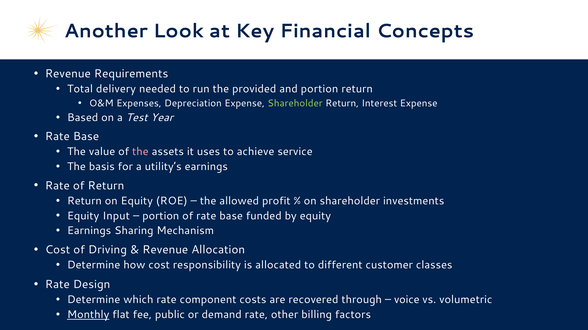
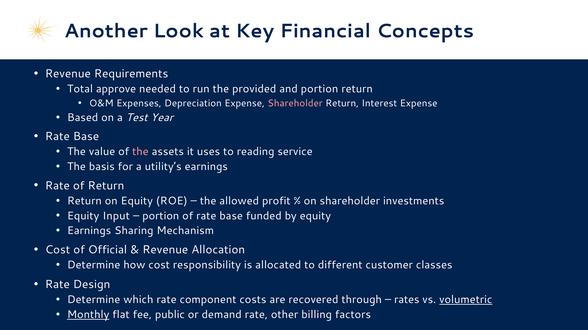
delivery: delivery -> approve
Shareholder at (295, 103) colour: light green -> pink
achieve: achieve -> reading
Driving: Driving -> Official
voice: voice -> rates
volumetric underline: none -> present
